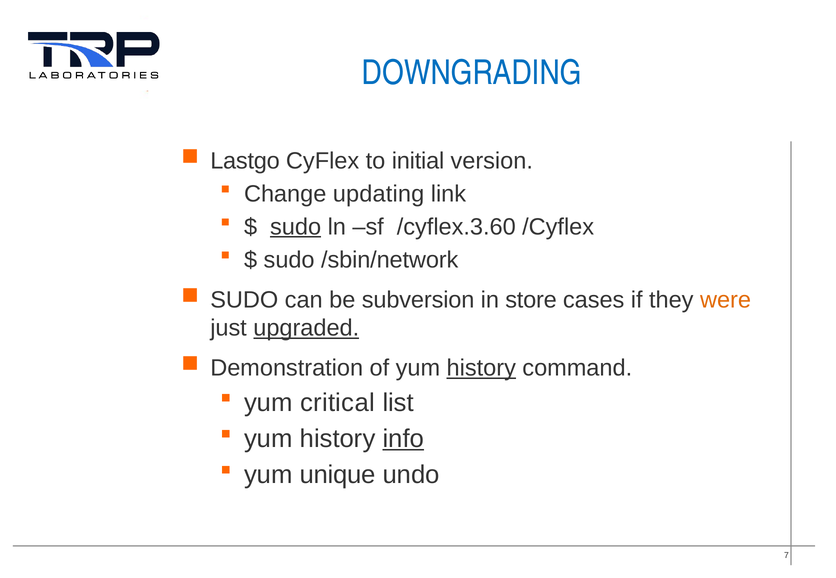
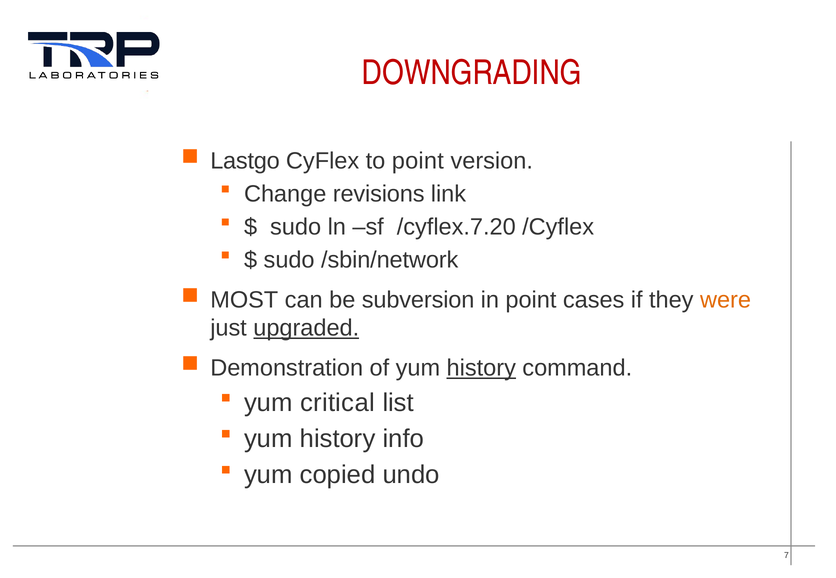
DOWNGRADING colour: blue -> red
to initial: initial -> point
updating: updating -> revisions
sudo at (296, 227) underline: present -> none
/cyflex.3.60: /cyflex.3.60 -> /cyflex.7.20
SUDO at (244, 300): SUDO -> MOST
in store: store -> point
info underline: present -> none
unique: unique -> copied
